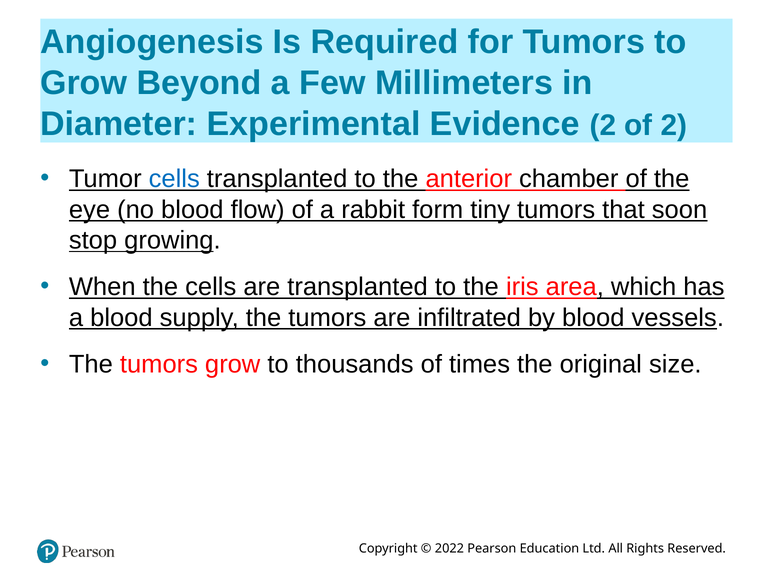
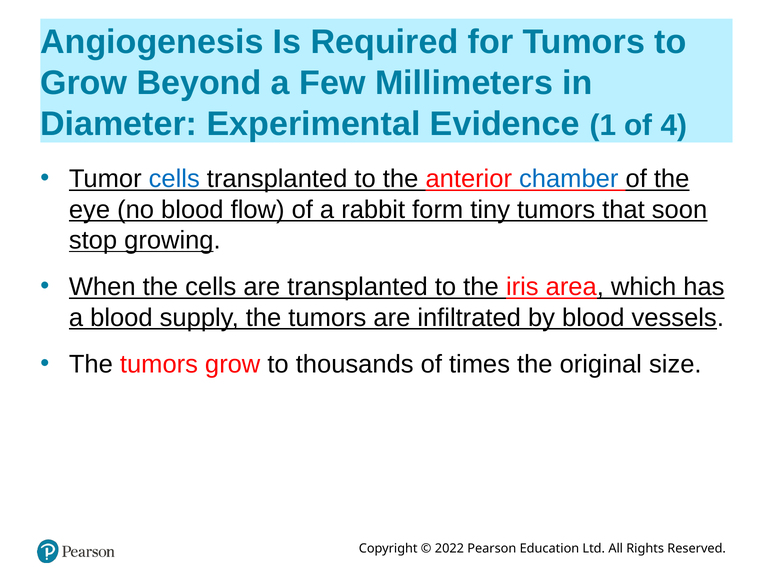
Evidence 2: 2 -> 1
of 2: 2 -> 4
chamber colour: black -> blue
